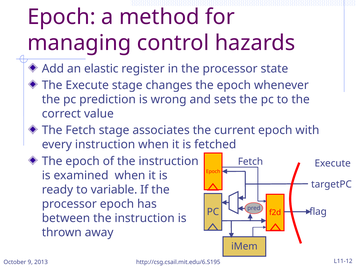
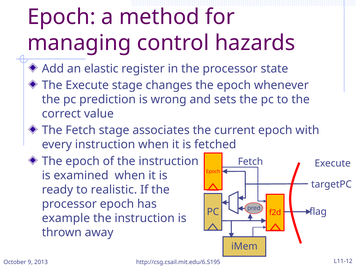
variable: variable -> realistic
between: between -> example
